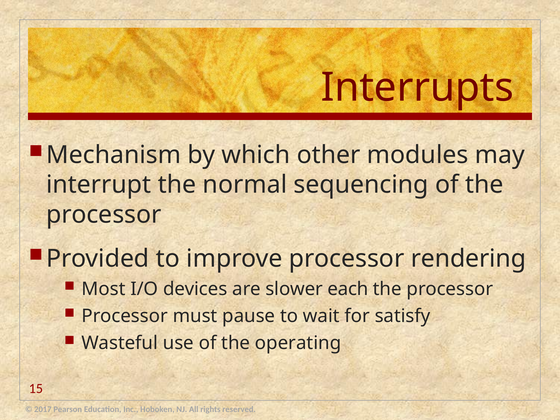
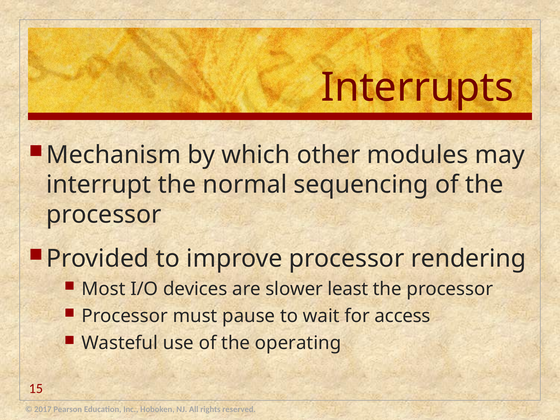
each: each -> least
satisfy: satisfy -> access
